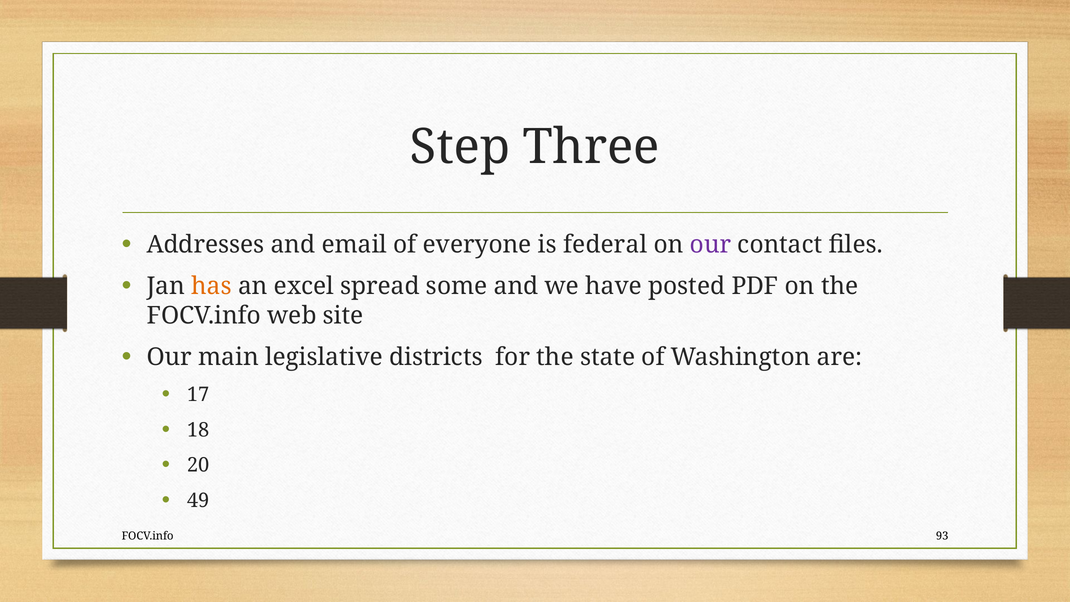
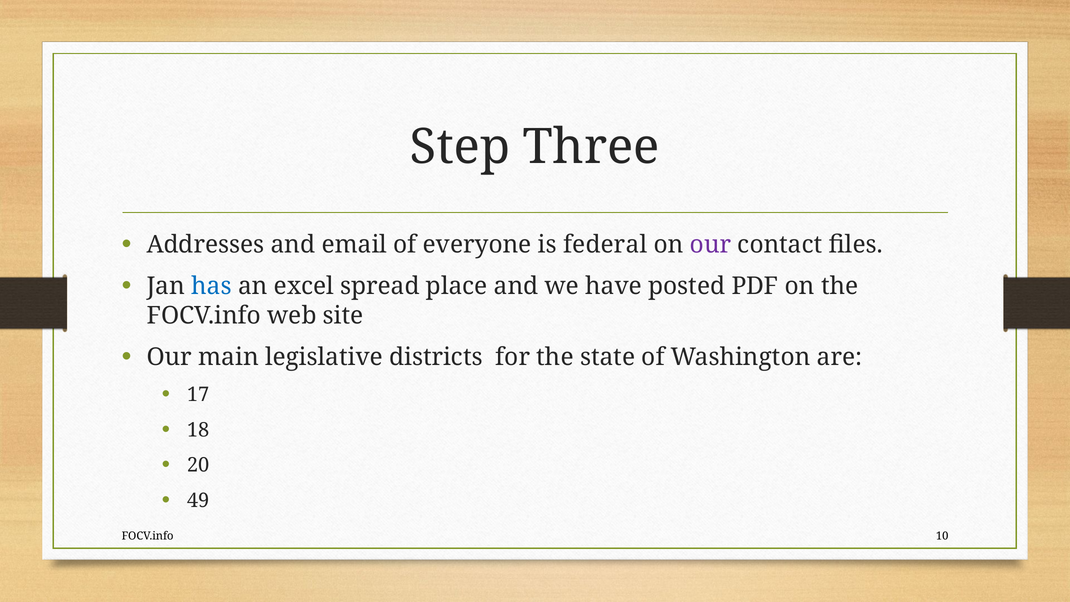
has colour: orange -> blue
some: some -> place
93: 93 -> 10
